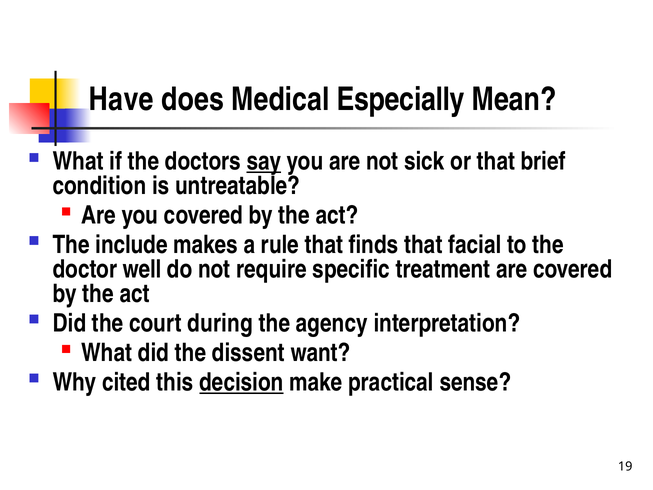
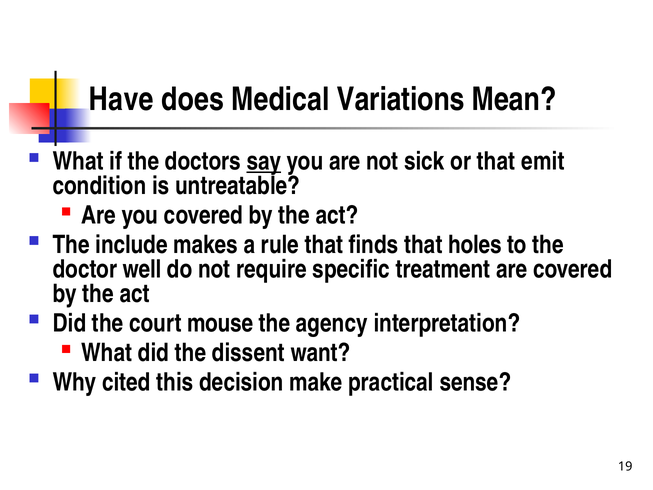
Especially: Especially -> Variations
brief: brief -> emit
facial: facial -> holes
during: during -> mouse
decision underline: present -> none
